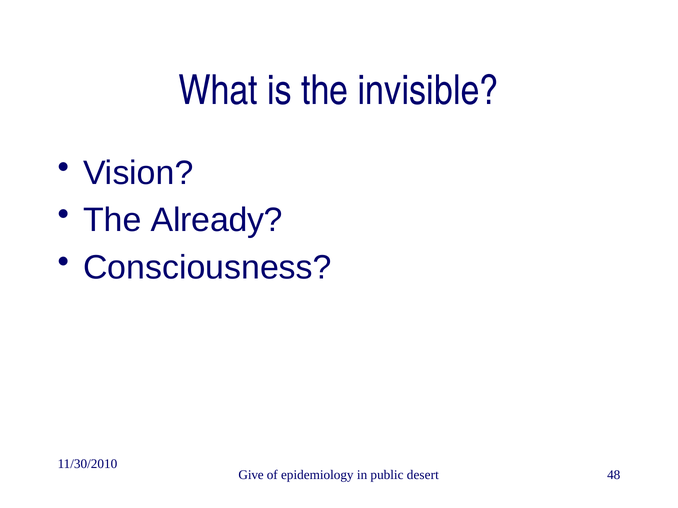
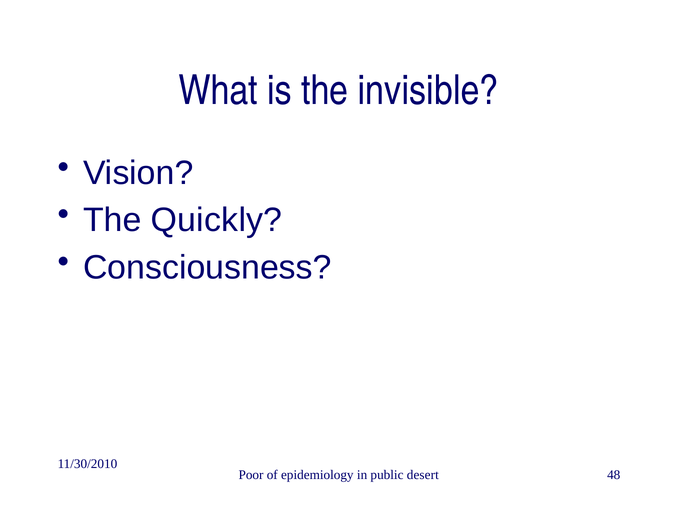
Already: Already -> Quickly
Give: Give -> Poor
